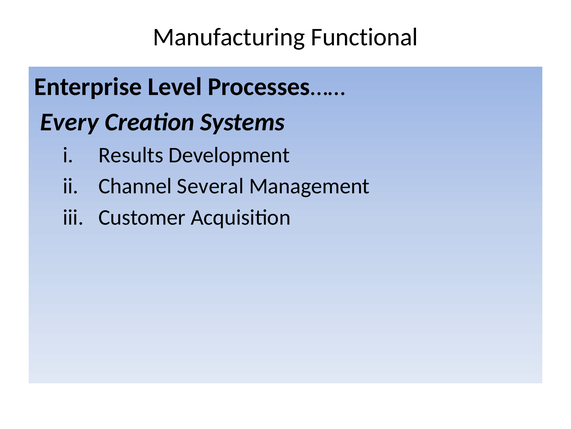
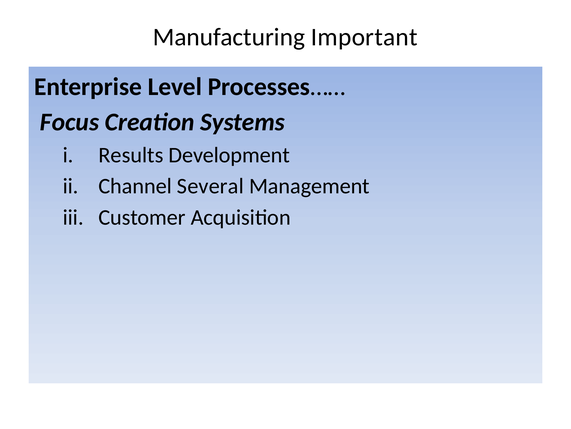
Functional: Functional -> Important
Every: Every -> Focus
